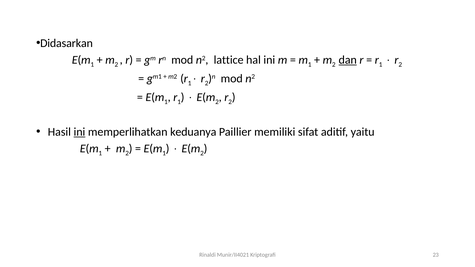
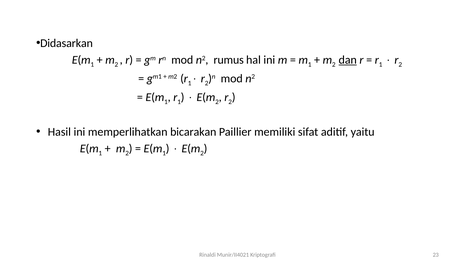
lattice: lattice -> rumus
ini at (79, 132) underline: present -> none
keduanya: keduanya -> bicarakan
